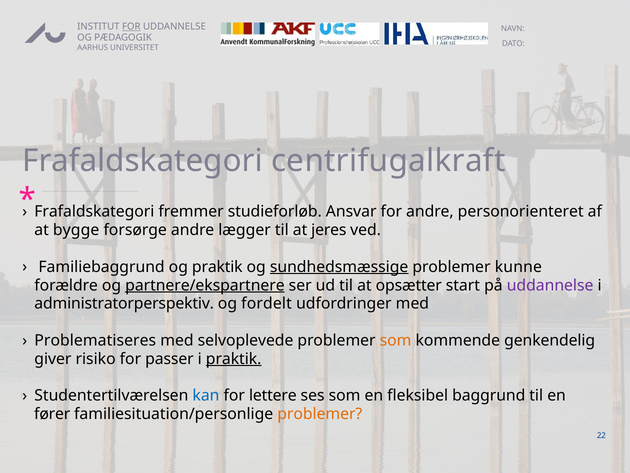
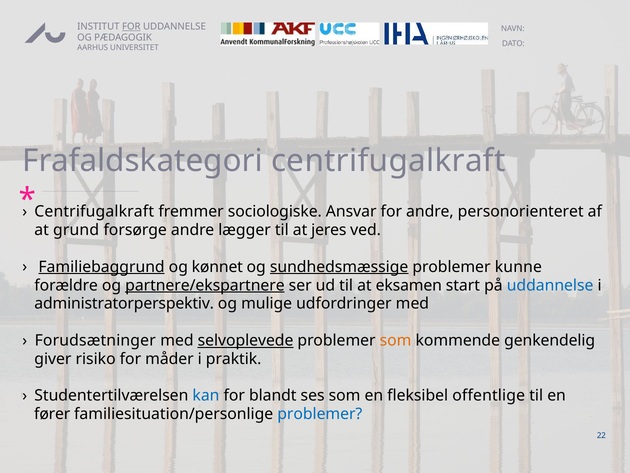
Frafaldskategori at (94, 212): Frafaldskategori -> Centrifugalkraft
studieforløb: studieforløb -> sociologiske
bygge: bygge -> grund
Familiebaggrund underline: none -> present
og praktik: praktik -> kønnet
opsætter: opsætter -> eksamen
uddannelse at (550, 285) colour: purple -> blue
fordelt: fordelt -> mulige
Problematiseres: Problematiseres -> Forudsætninger
selvoplevede underline: none -> present
passer: passer -> måder
praktik at (234, 359) underline: present -> none
lettere: lettere -> blandt
baggrund: baggrund -> offentlige
problemer at (320, 414) colour: orange -> blue
